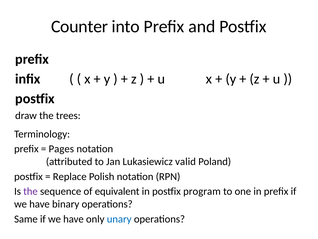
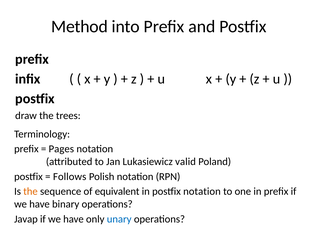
Counter: Counter -> Method
Replace: Replace -> Follows
the at (30, 191) colour: purple -> orange
postfix program: program -> notation
Same: Same -> Javap
